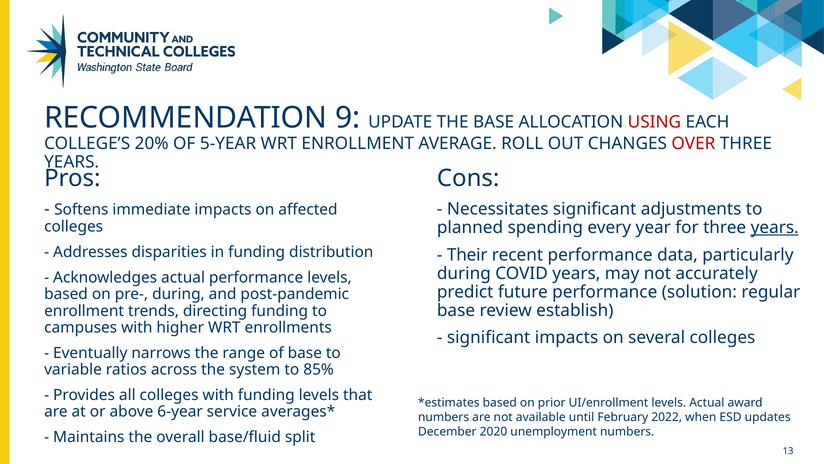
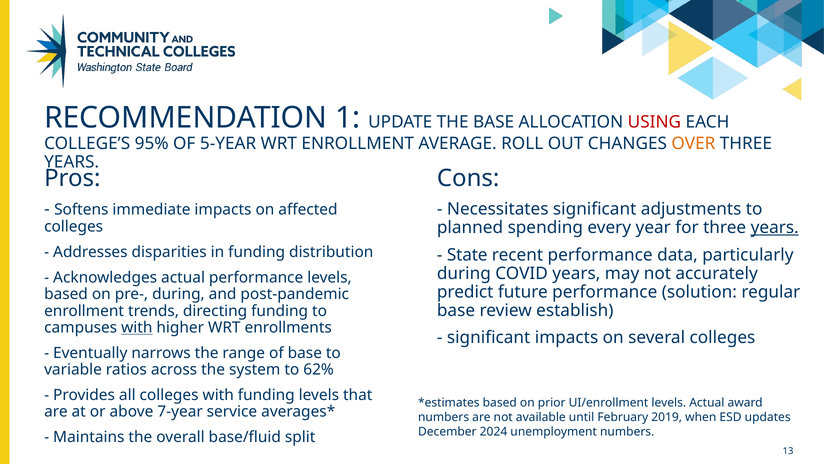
9: 9 -> 1
20%: 20% -> 95%
OVER colour: red -> orange
Their: Their -> State
with at (137, 327) underline: none -> present
85%: 85% -> 62%
6-year: 6-year -> 7-year
2022: 2022 -> 2019
2020: 2020 -> 2024
